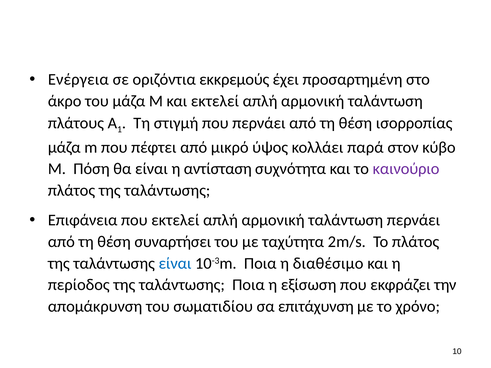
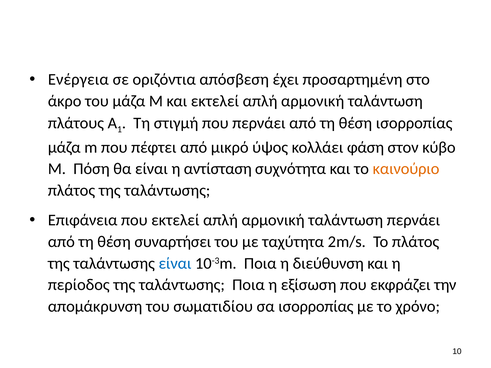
εκκρεμούς: εκκρεμούς -> απόσβεση
παρά: παρά -> φάση
καινούριο colour: purple -> orange
διαθέσιμο: διαθέσιμο -> διεύθυνση
σα επιτάχυνση: επιτάχυνση -> ισορροπίας
